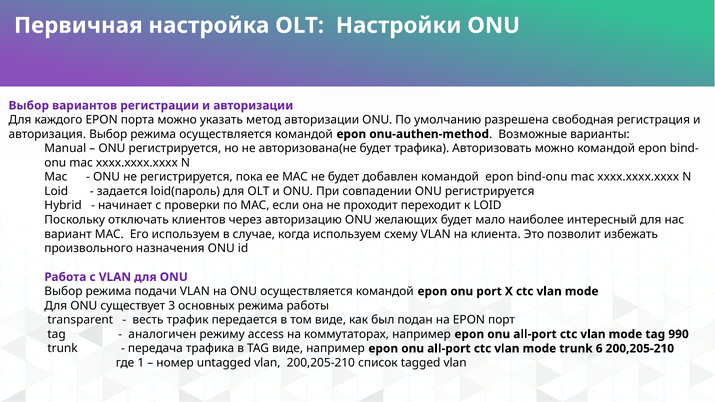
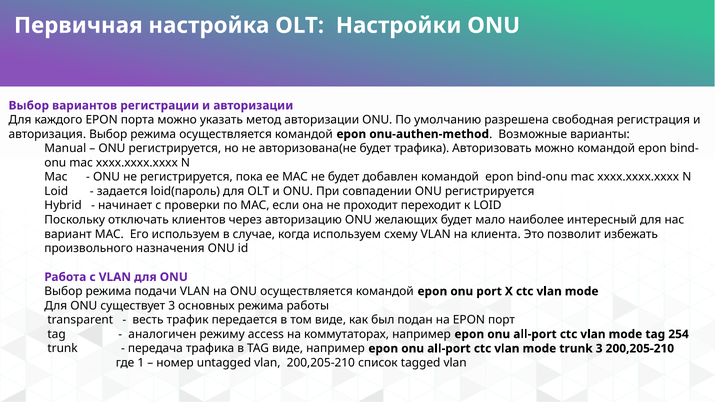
990: 990 -> 254
trunk 6: 6 -> 3
